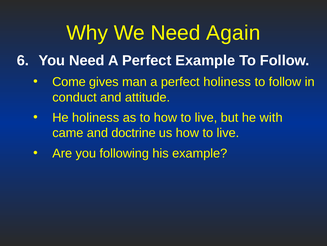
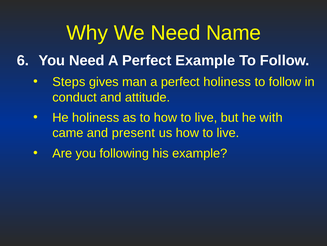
Again: Again -> Name
Come: Come -> Steps
doctrine: doctrine -> present
